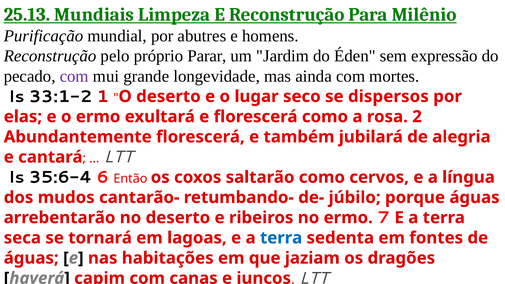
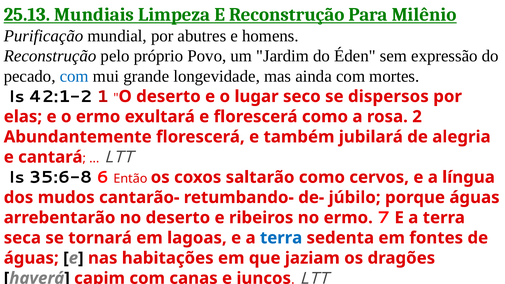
Parar: Parar -> Povo
com at (74, 76) colour: purple -> blue
33:1-2: 33:1-2 -> 42:1-2
35:6-4: 35:6-4 -> 35:6-8
